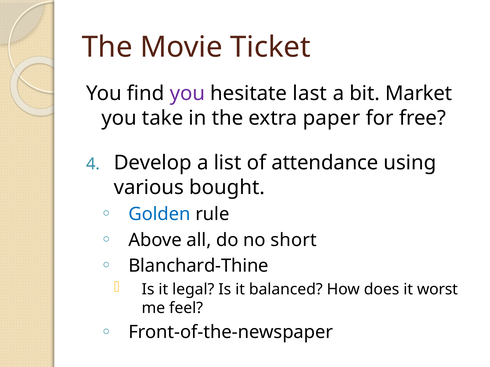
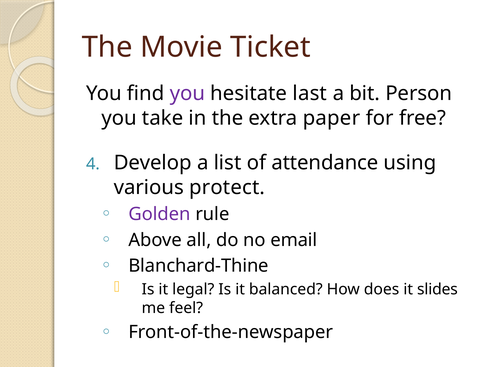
Market: Market -> Person
bought: bought -> protect
Golden colour: blue -> purple
short: short -> email
worst: worst -> slides
